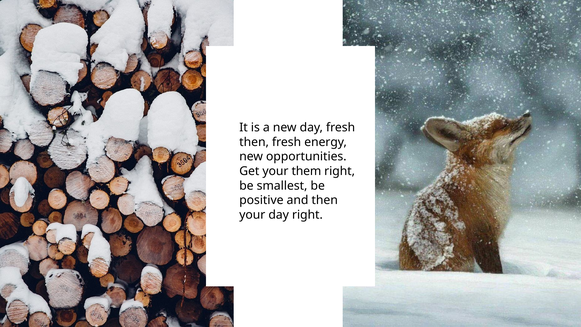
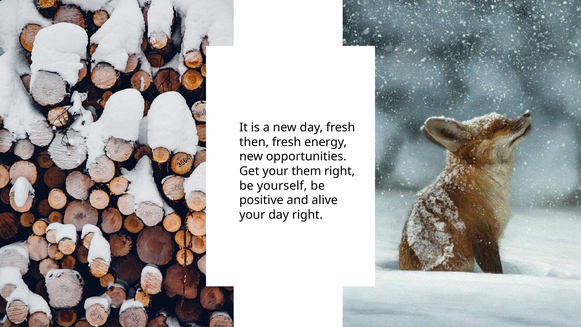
smallest: smallest -> yourself
and then: then -> alive
